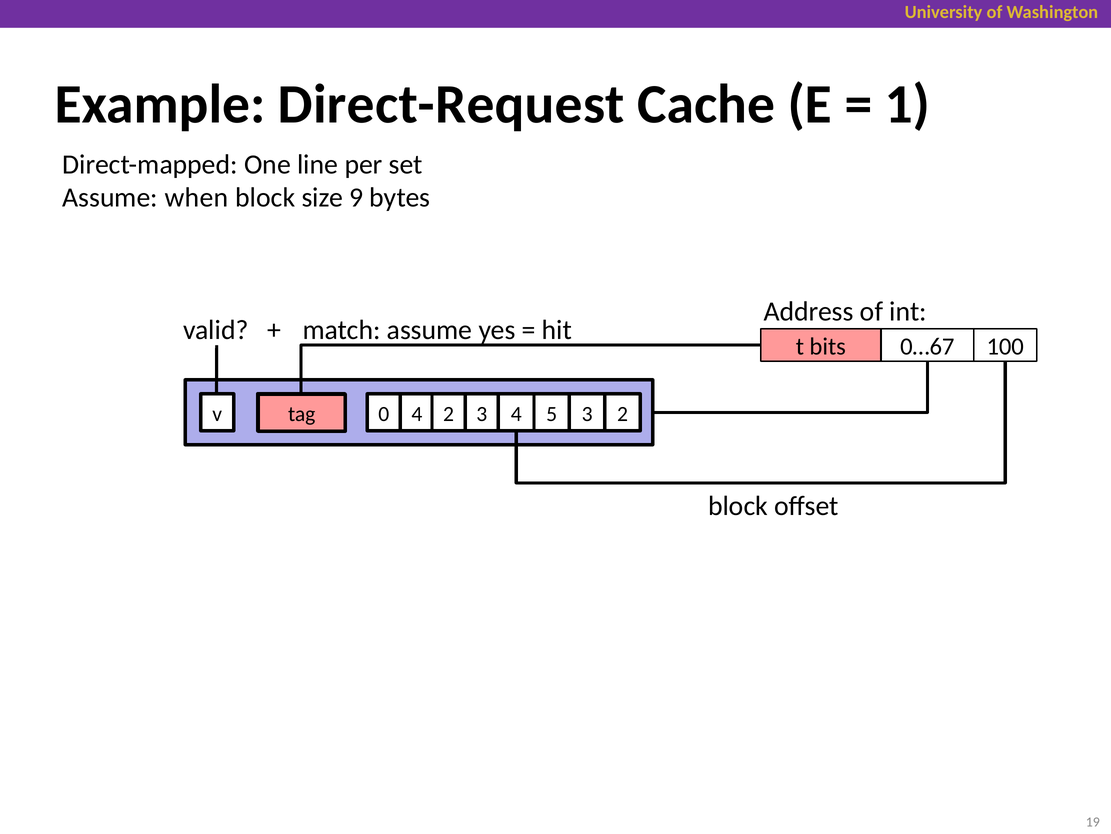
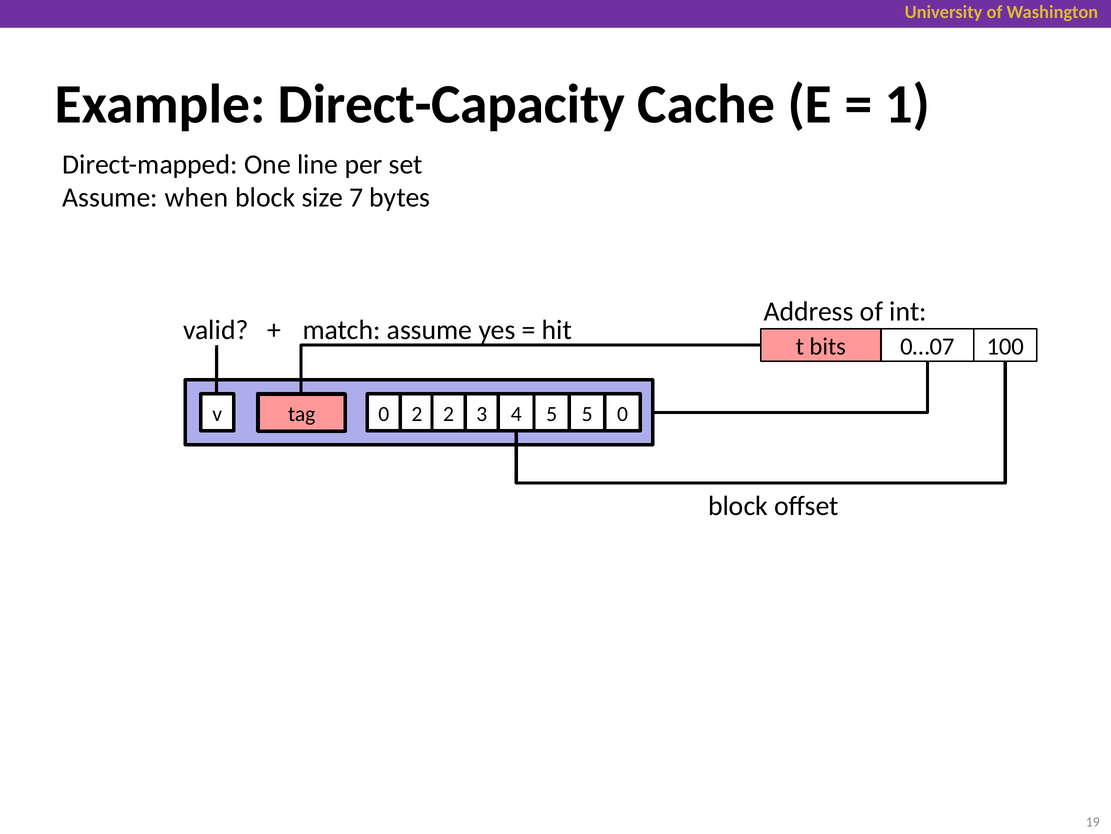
Direct-Request: Direct-Request -> Direct-Capacity
9: 9 -> 7
0…67: 0…67 -> 0…07
0 4: 4 -> 2
3 3: 3 -> 5
2 2: 2 -> 0
